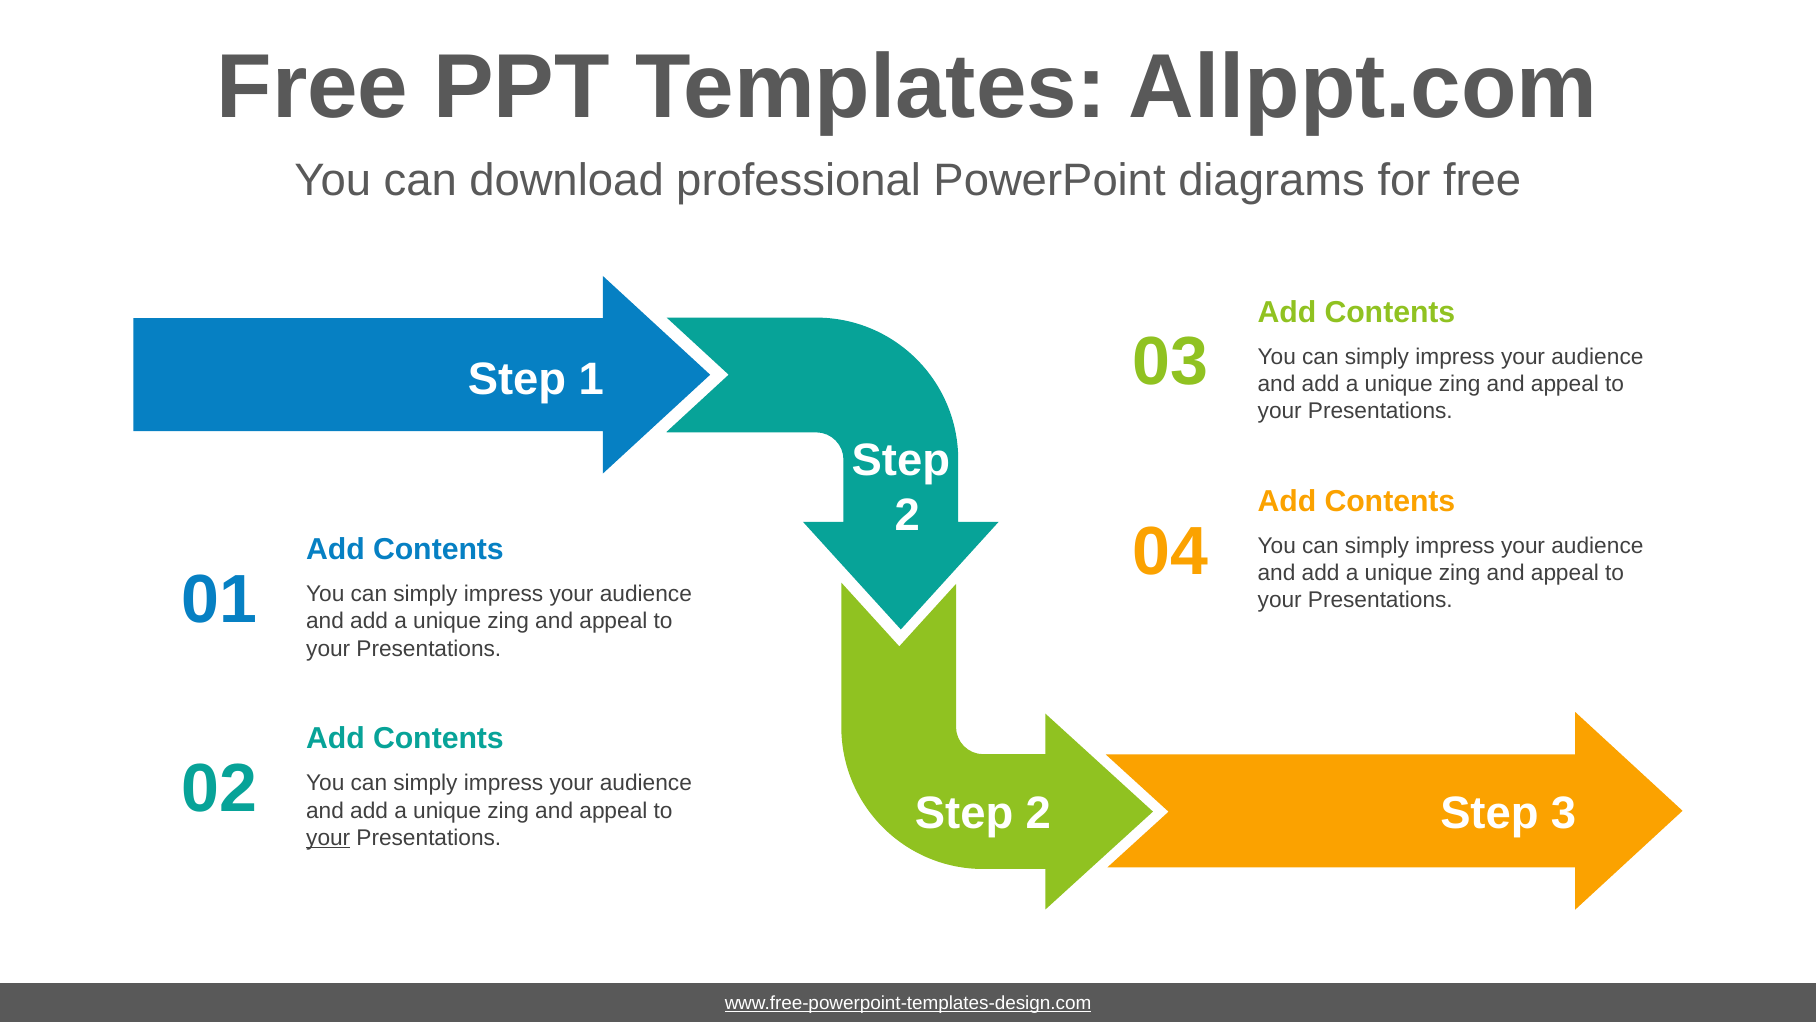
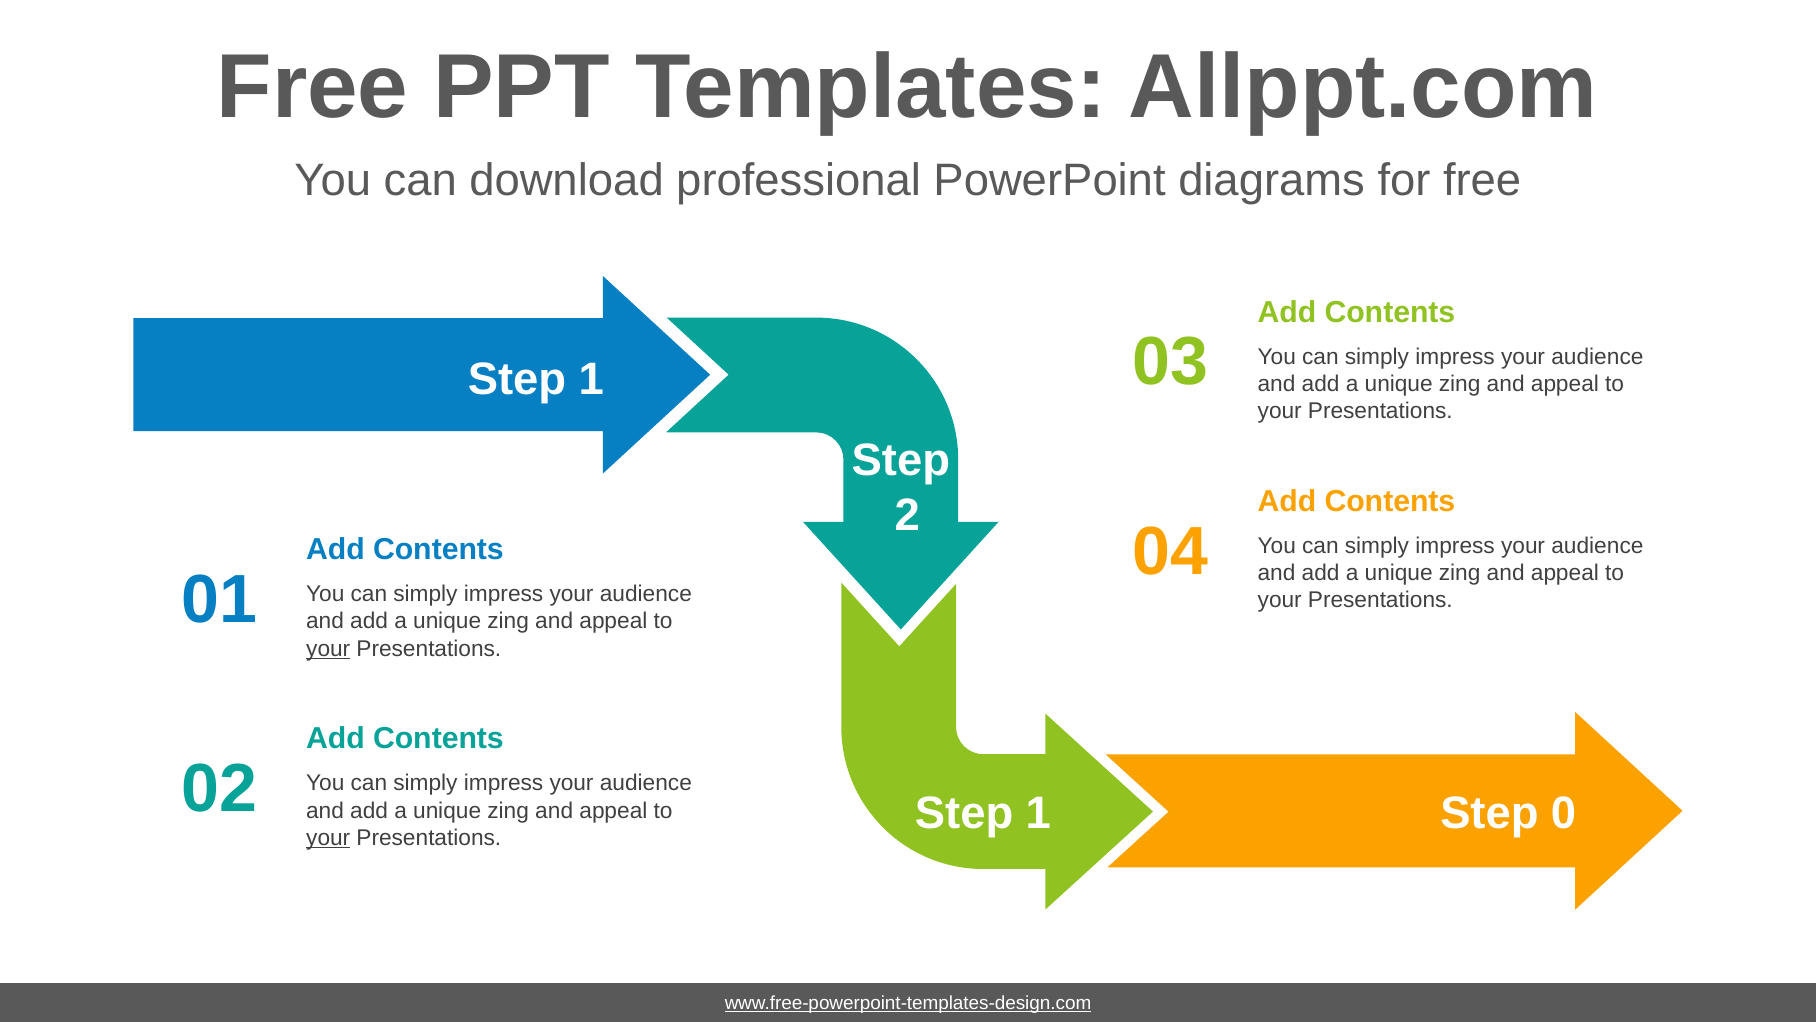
your at (328, 648) underline: none -> present
2 at (1038, 813): 2 -> 1
3: 3 -> 0
